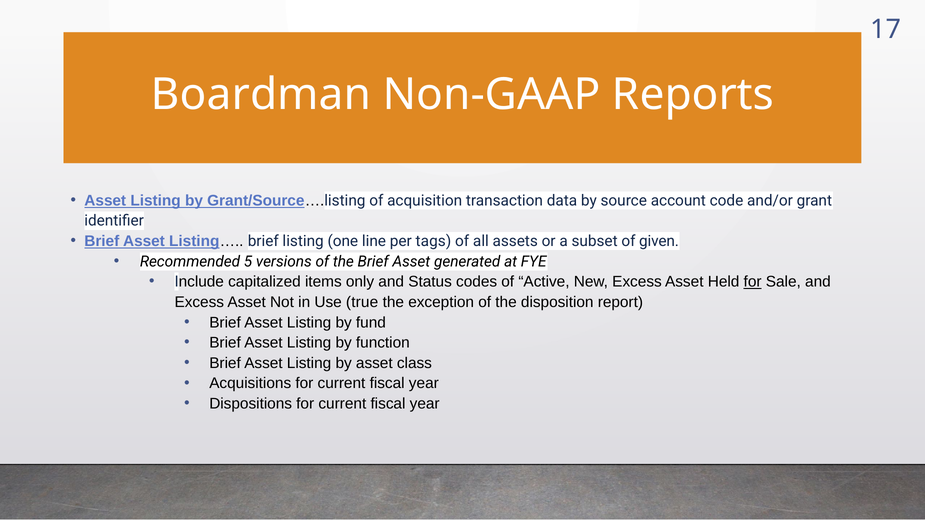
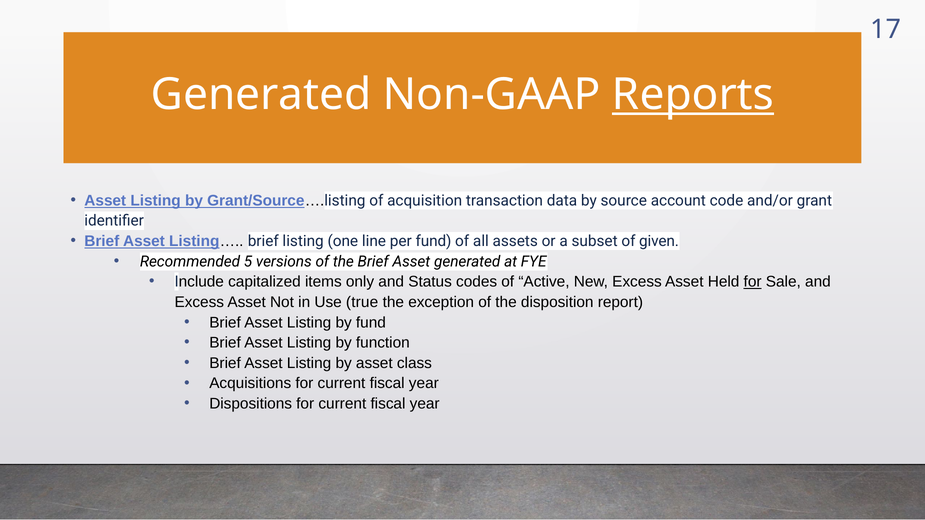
Boardman at (261, 95): Boardman -> Generated
Reports underline: none -> present
per tags: tags -> fund
